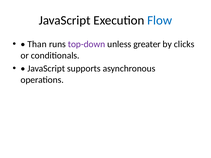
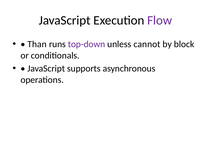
Flow colour: blue -> purple
greater: greater -> cannot
clicks: clicks -> block
